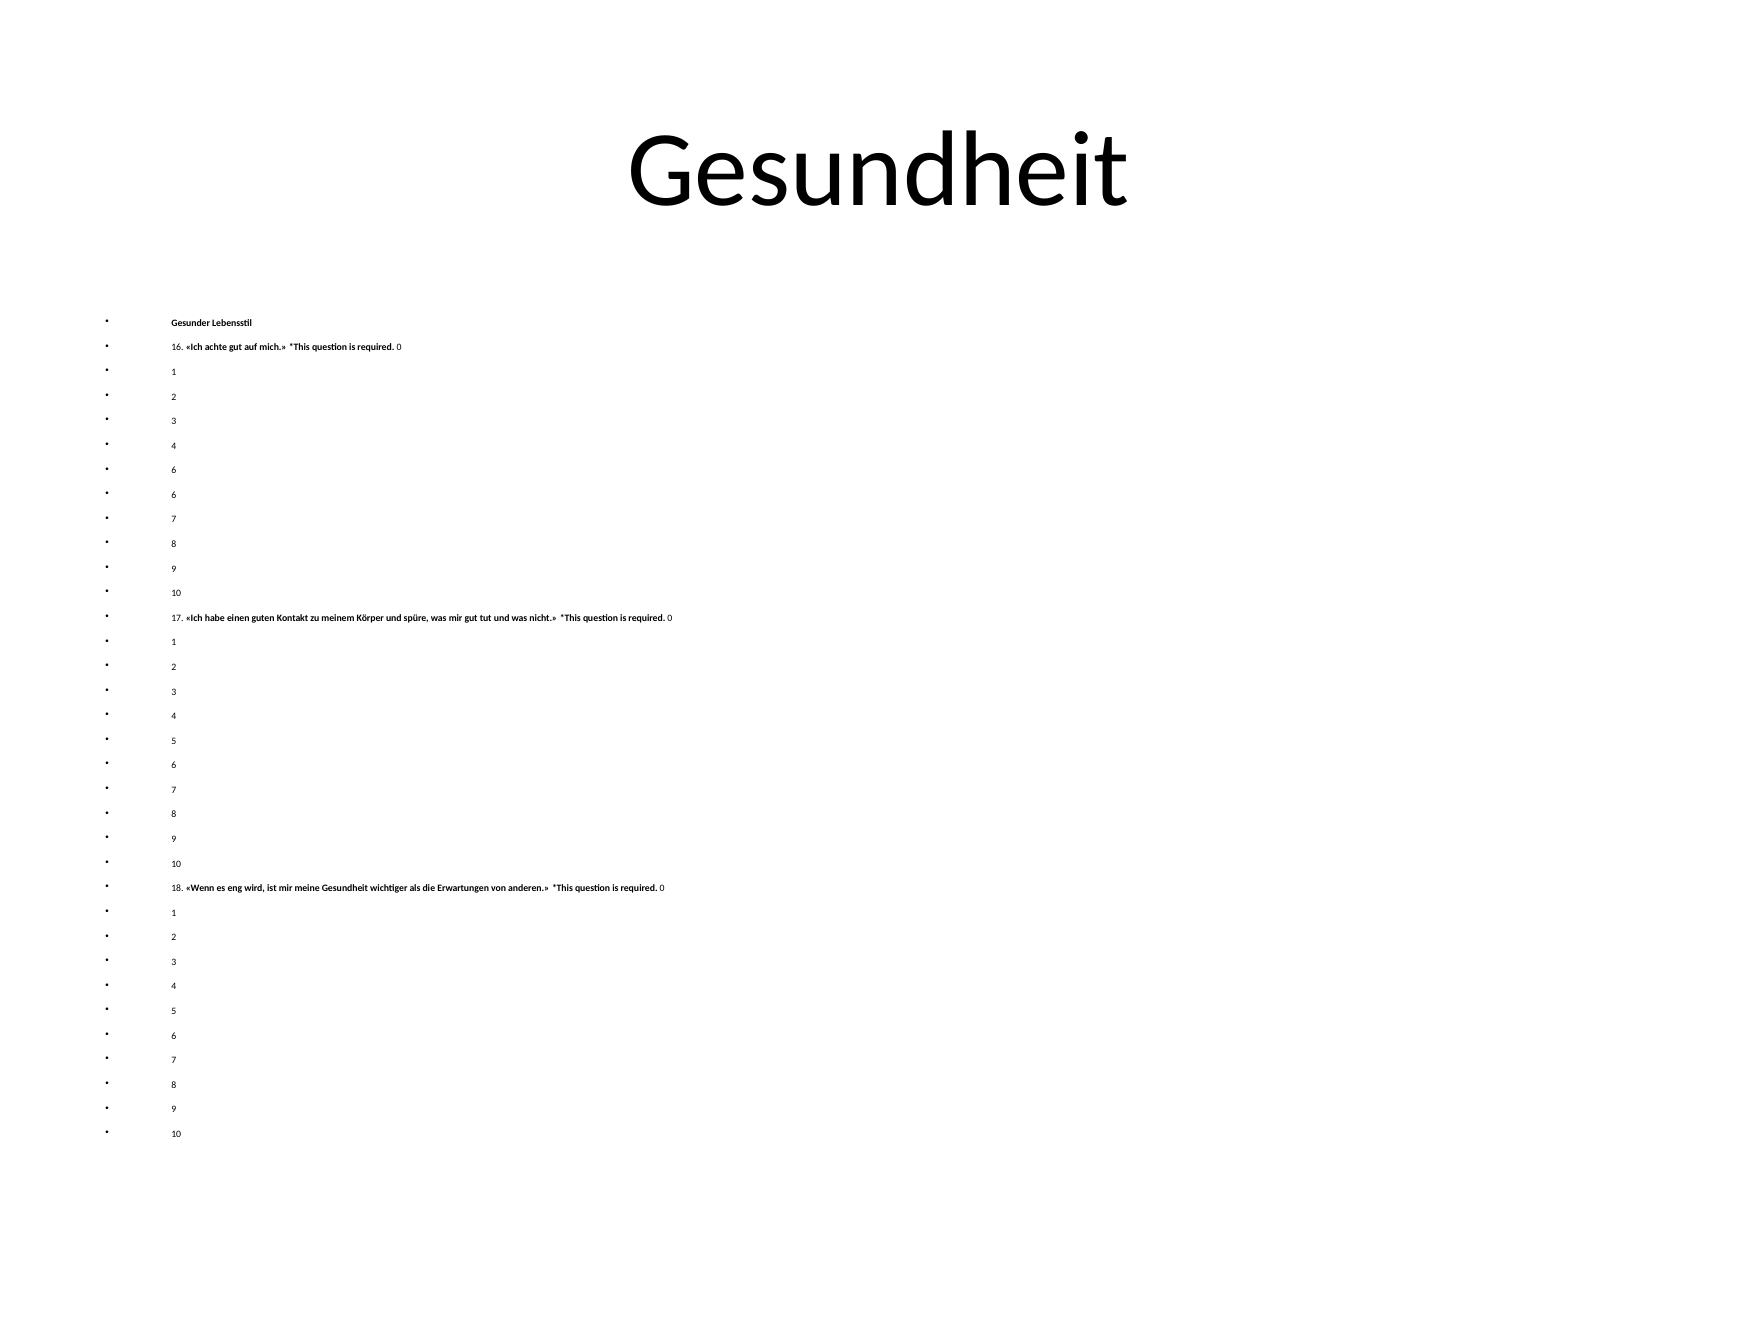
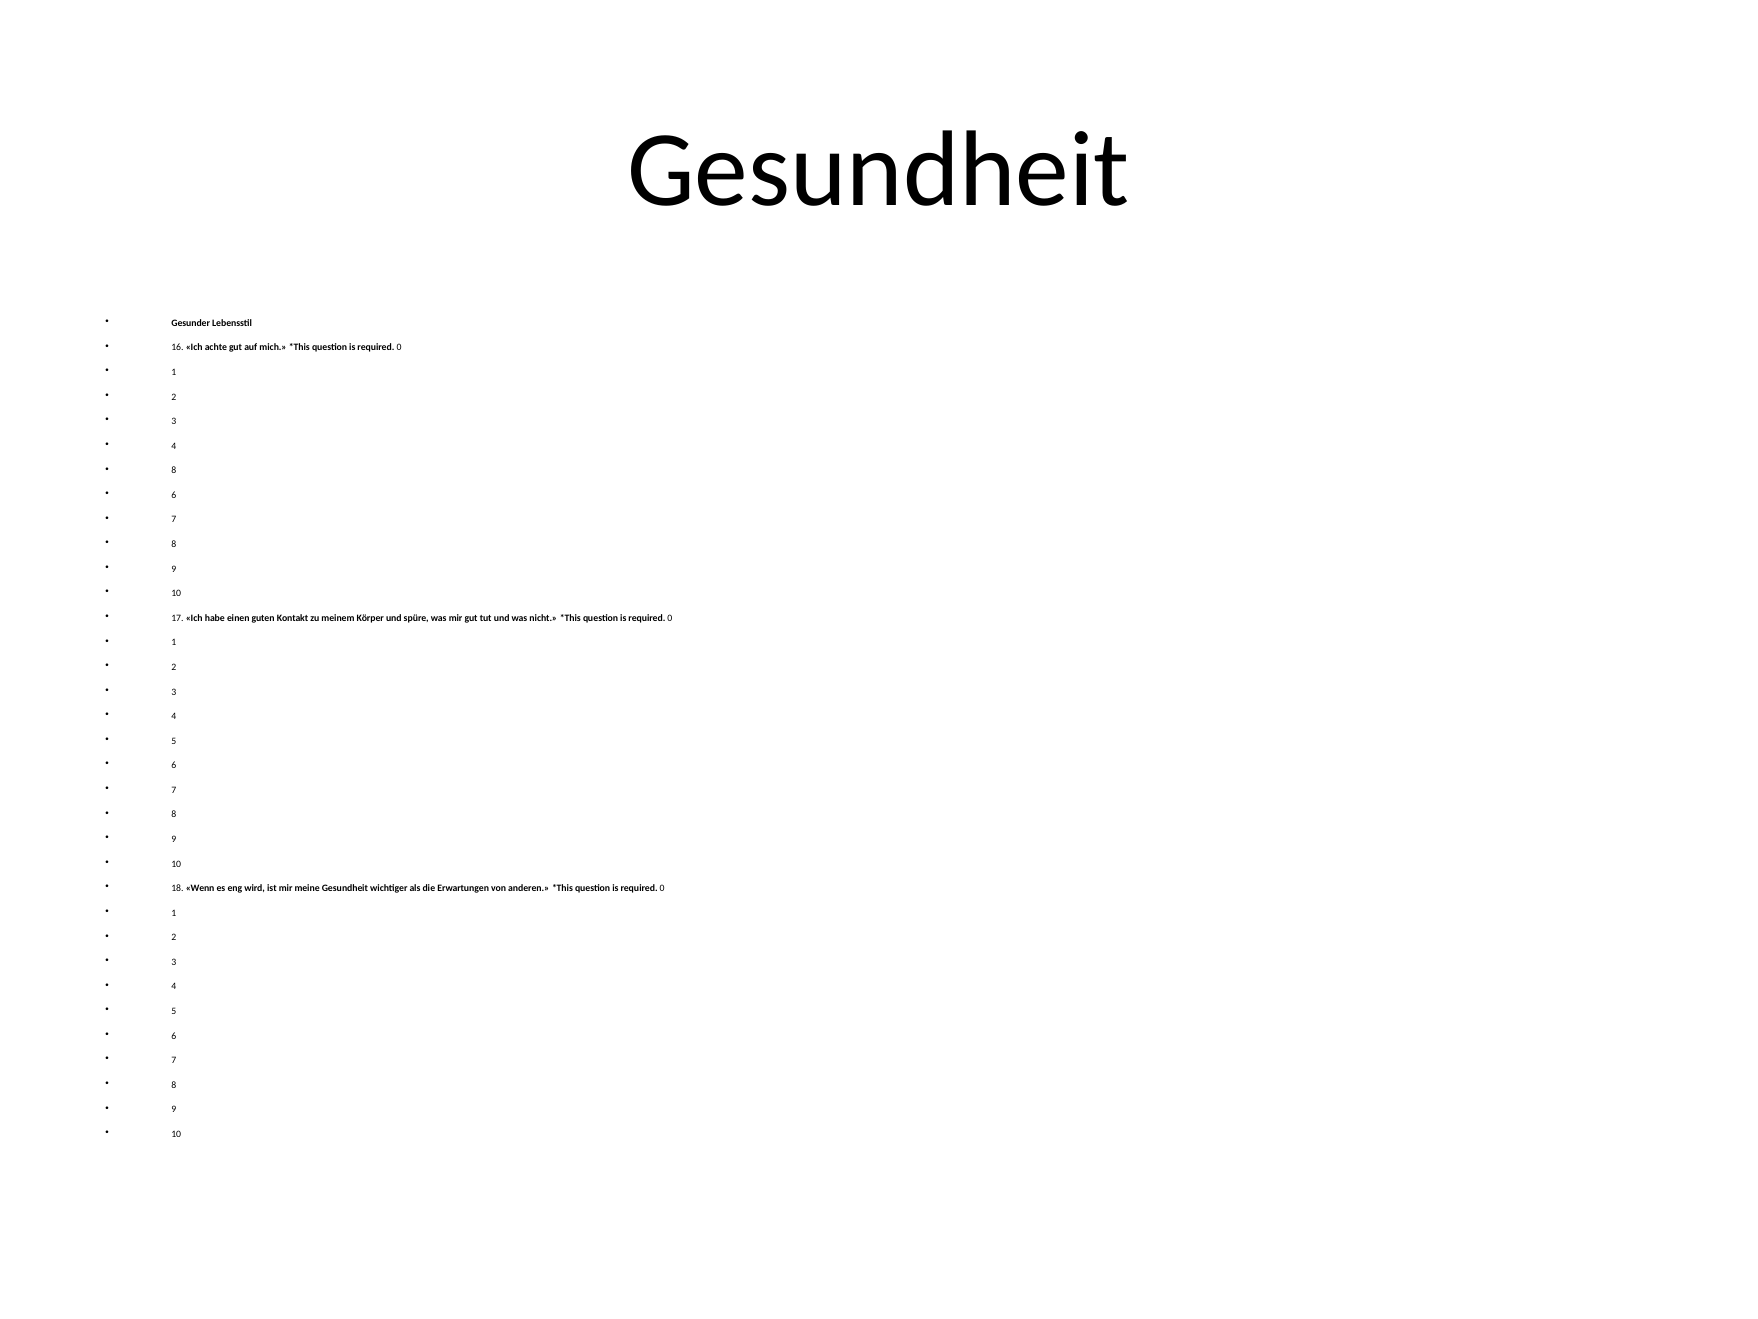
6 at (174, 470): 6 -> 8
